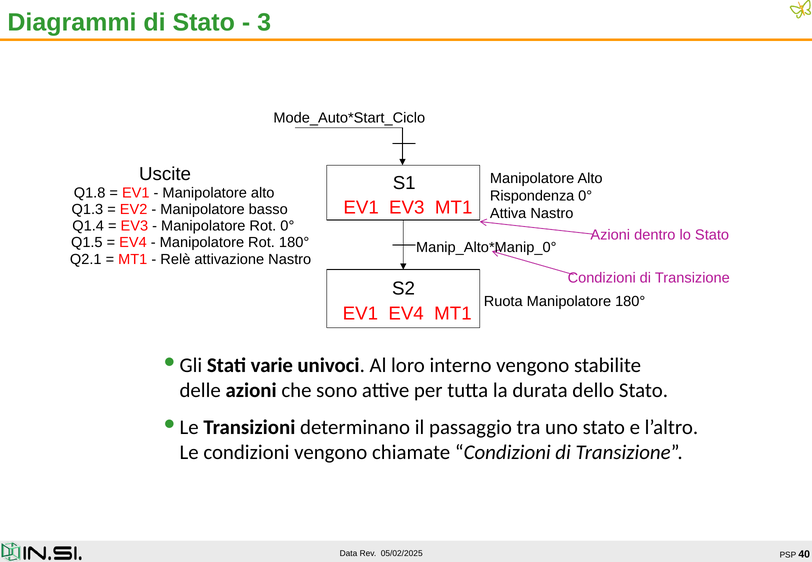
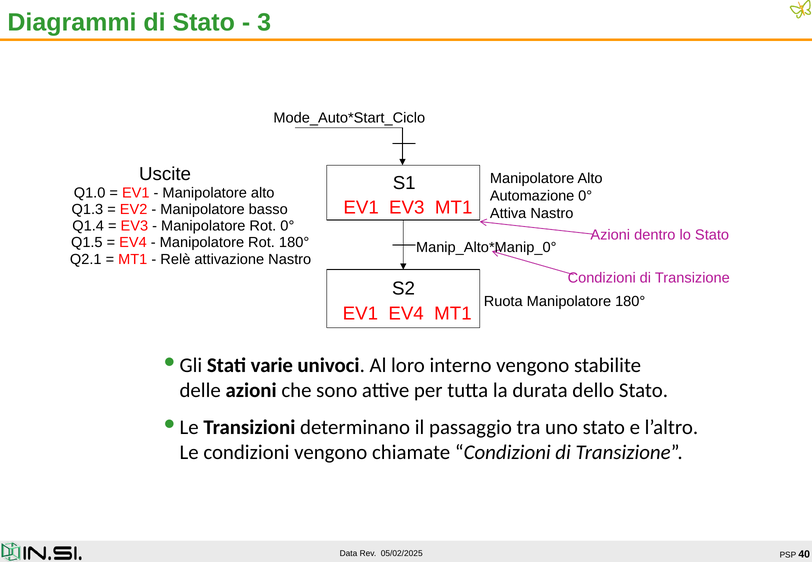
Q1.8: Q1.8 -> Q1.0
Rispondenza: Rispondenza -> Automazione
